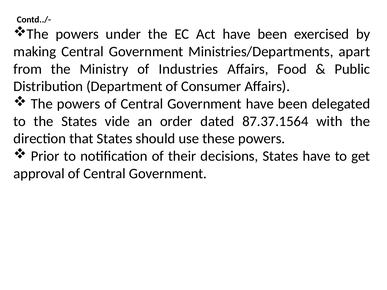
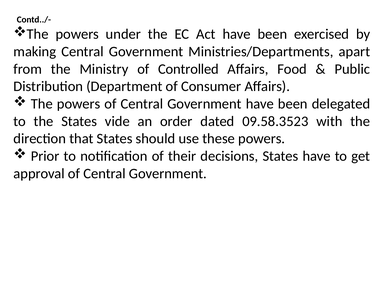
Industries: Industries -> Controlled
87.37.1564: 87.37.1564 -> 09.58.3523
